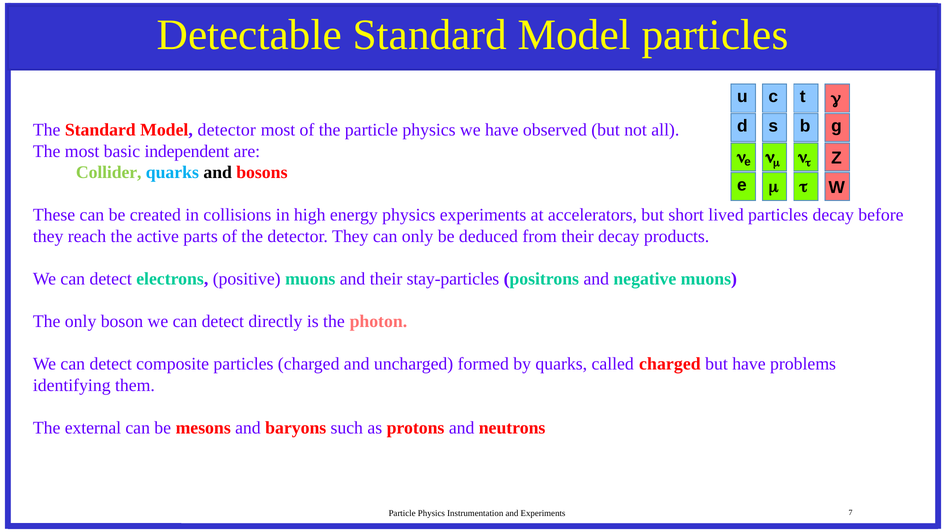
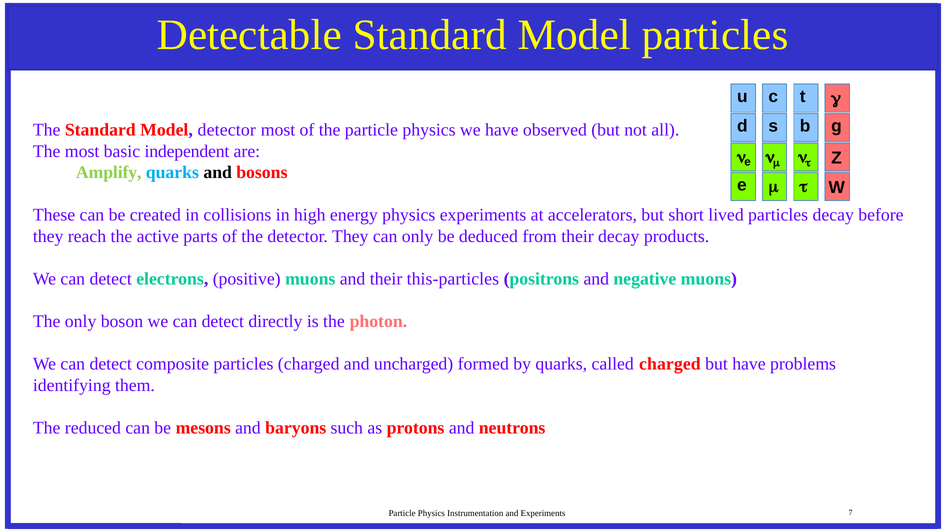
Collider: Collider -> Amplify
stay-particles: stay-particles -> this-particles
external: external -> reduced
